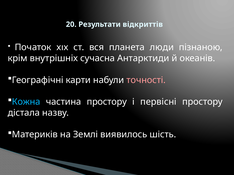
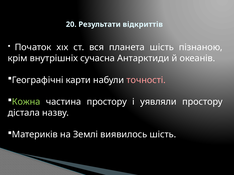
планета люди: люди -> шість
Кожна colour: light blue -> light green
первісні: первісні -> уявляли
